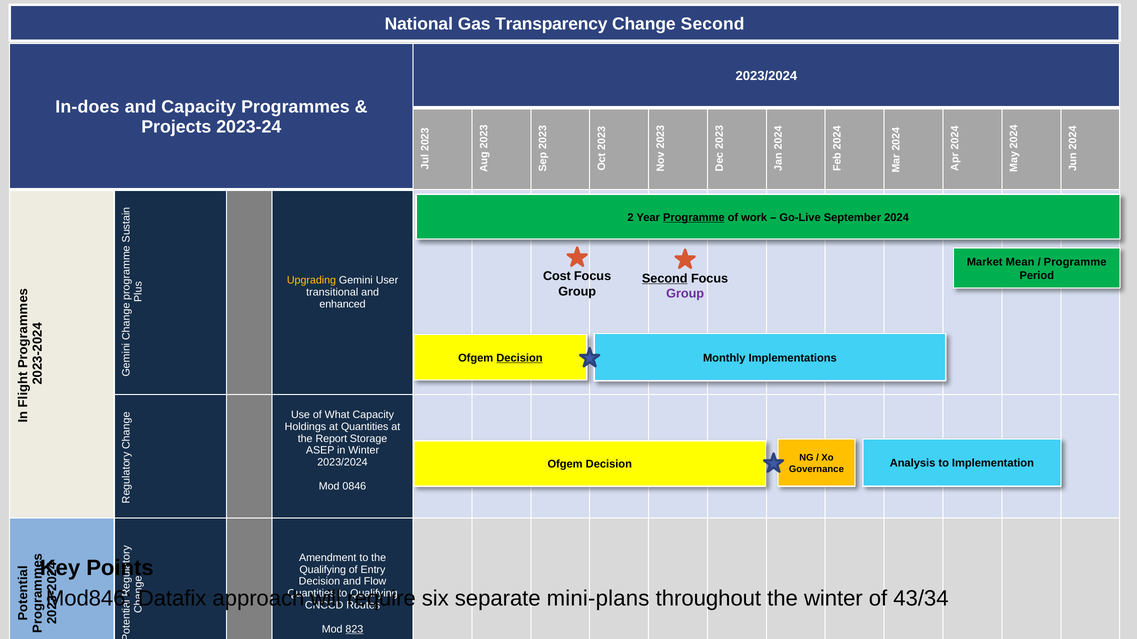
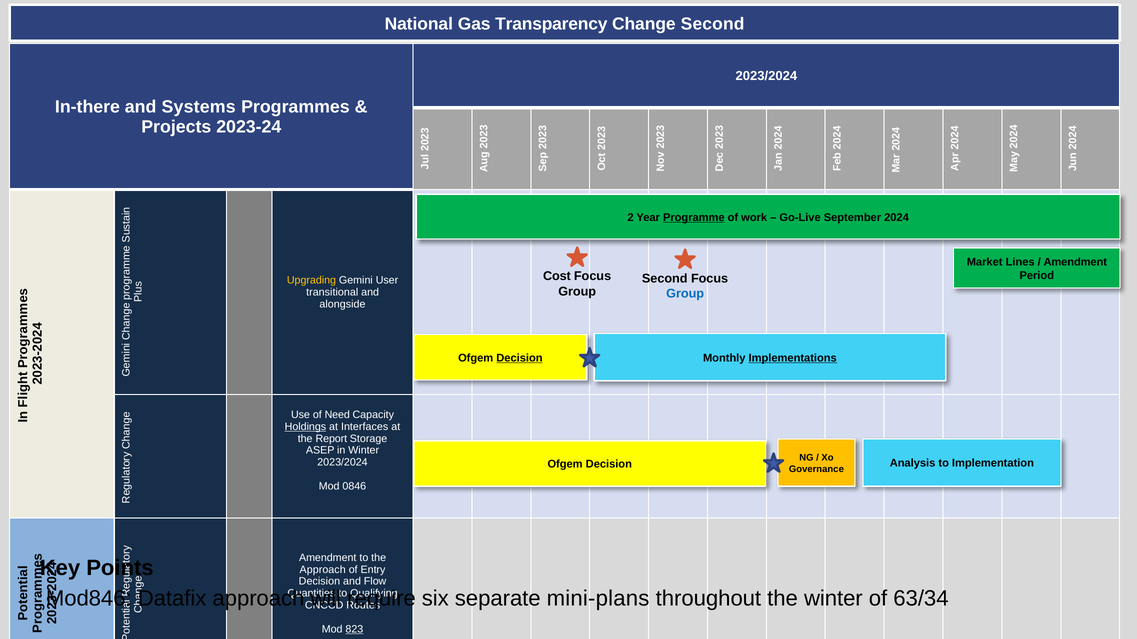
In-does: In-does -> In-there
and Capacity: Capacity -> Systems
Mean: Mean -> Lines
Programme at (1075, 262): Programme -> Amendment
Second at (665, 279) underline: present -> none
Group at (685, 294) colour: purple -> blue
enhanced: enhanced -> alongside
Implementations underline: none -> present
What: What -> Need
Holdings underline: none -> present
at Quantities: Quantities -> Interfaces
Qualifying at (323, 570): Qualifying -> Approach
43/34: 43/34 -> 63/34
